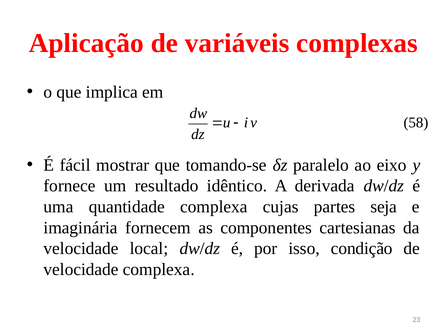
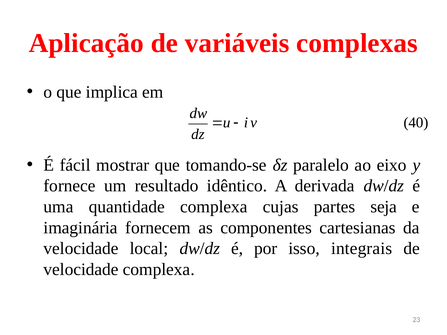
58: 58 -> 40
condição: condição -> integrais
